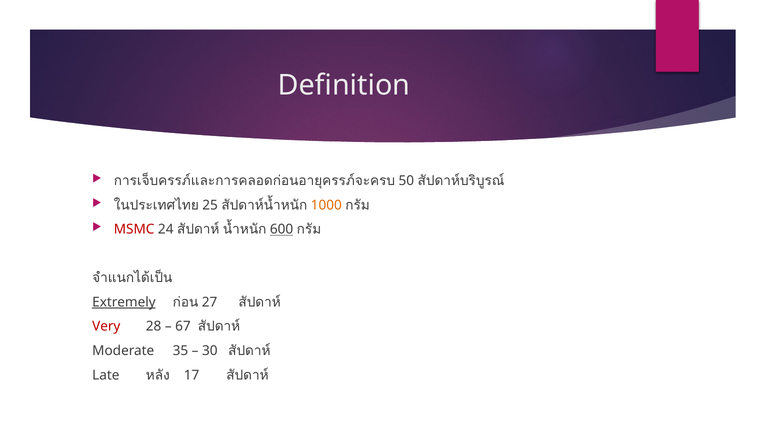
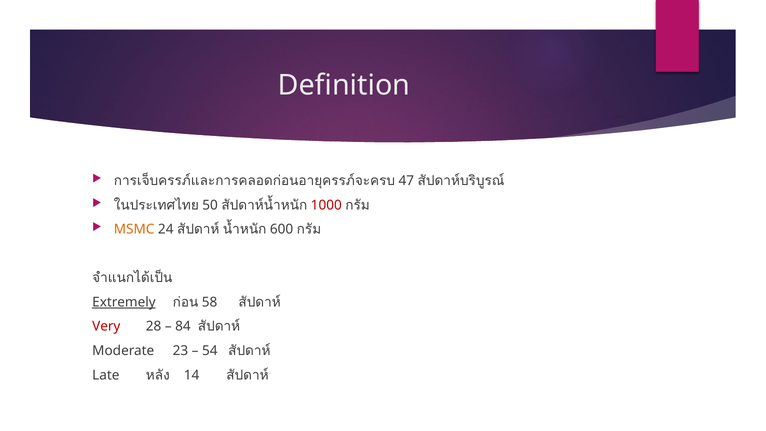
50: 50 -> 47
25: 25 -> 50
1000 colour: orange -> red
MSMC colour: red -> orange
600 underline: present -> none
27: 27 -> 58
67: 67 -> 84
35: 35 -> 23
30: 30 -> 54
17: 17 -> 14
